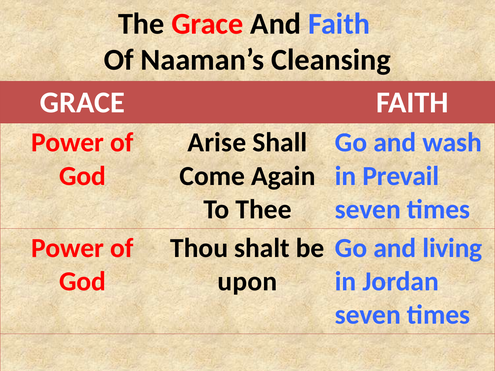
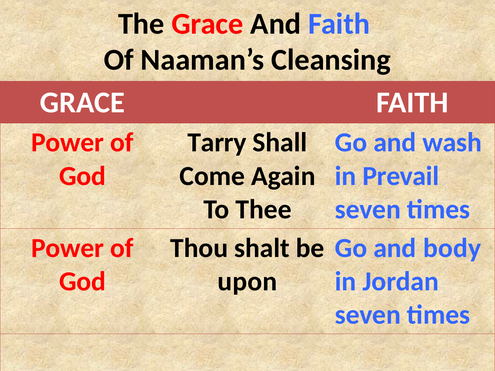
Arise: Arise -> Tarry
living: living -> body
